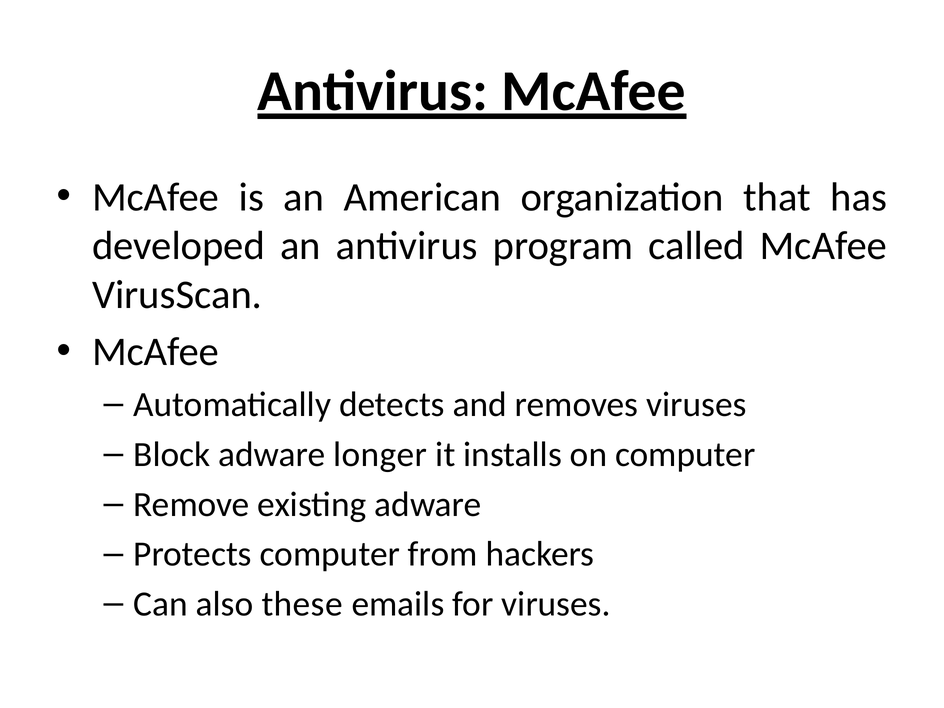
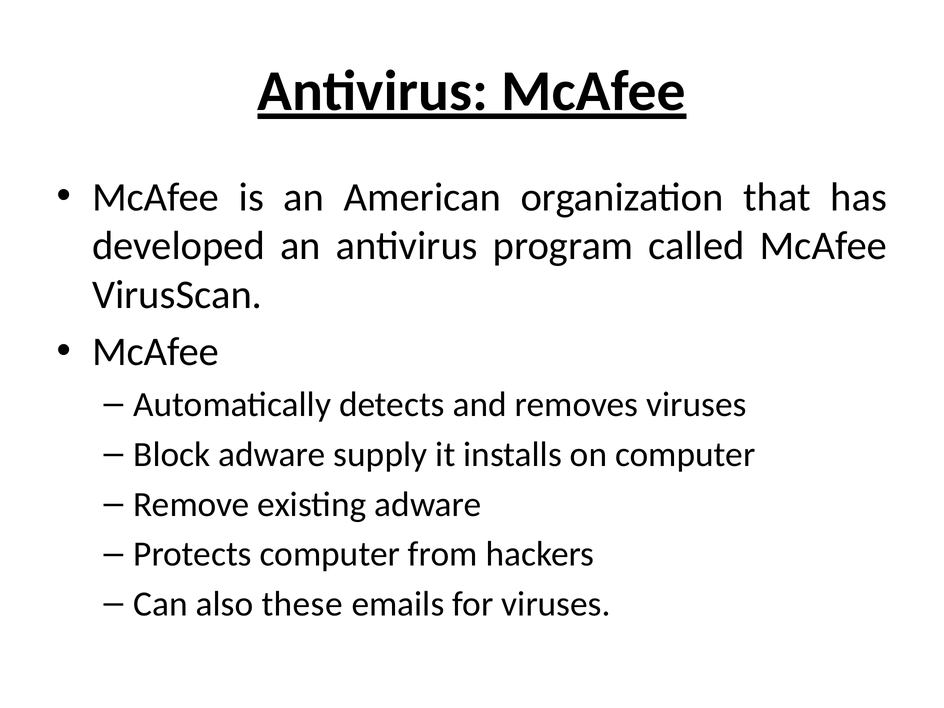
longer: longer -> supply
